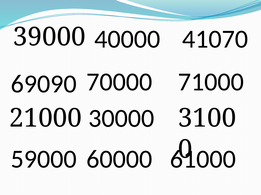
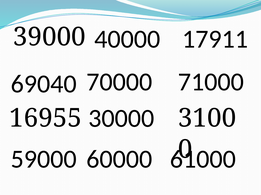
41070: 41070 -> 17911
69090: 69090 -> 69040
21000: 21000 -> 16955
